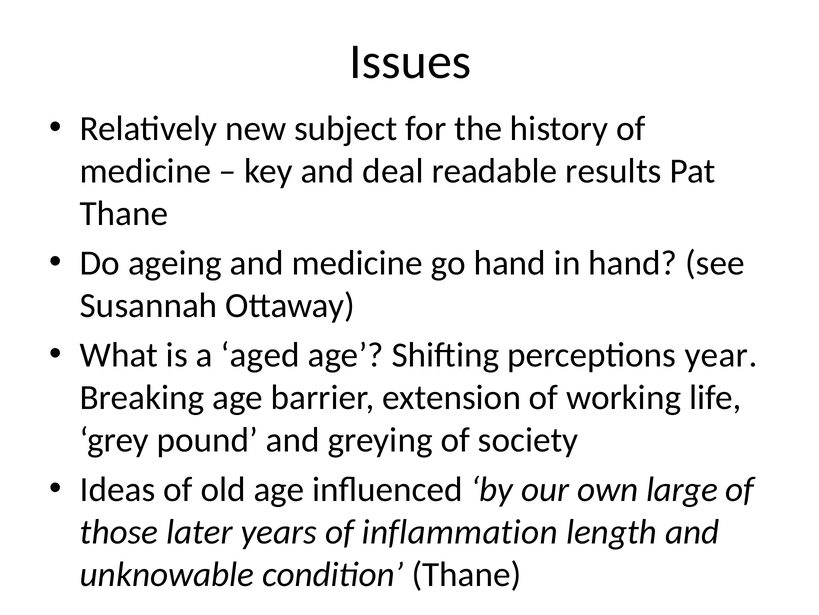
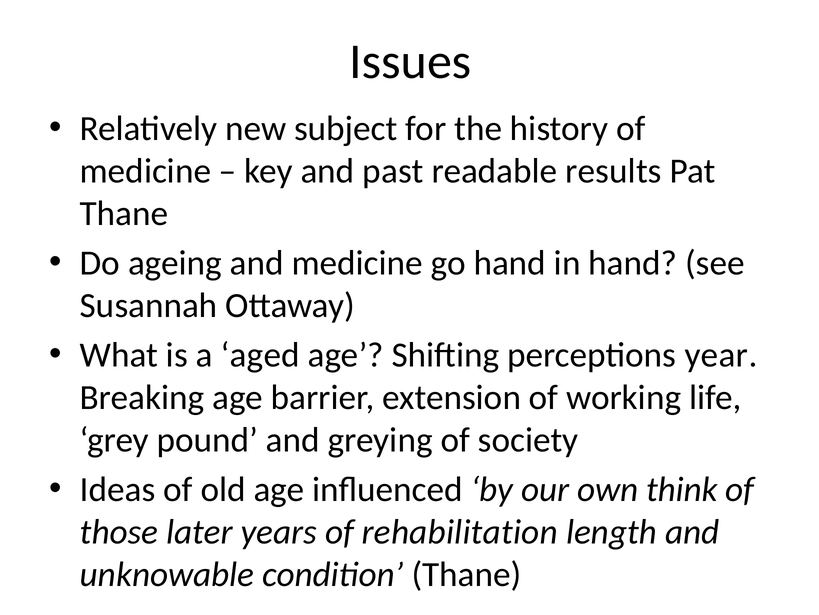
deal: deal -> past
large: large -> think
inflammation: inflammation -> rehabilitation
